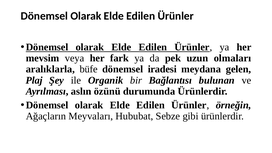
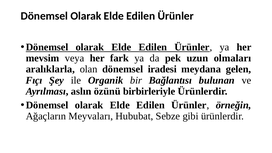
büfe: büfe -> olan
Plaj: Plaj -> Fıçı
durumunda: durumunda -> birbirleriyle
